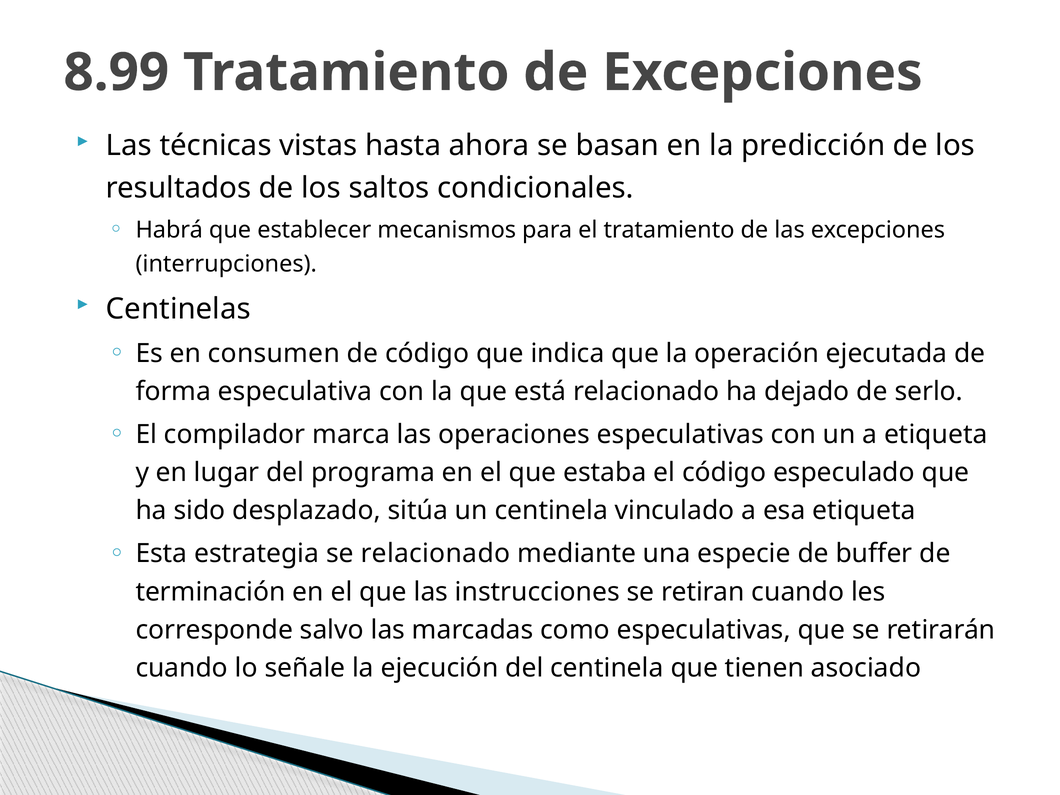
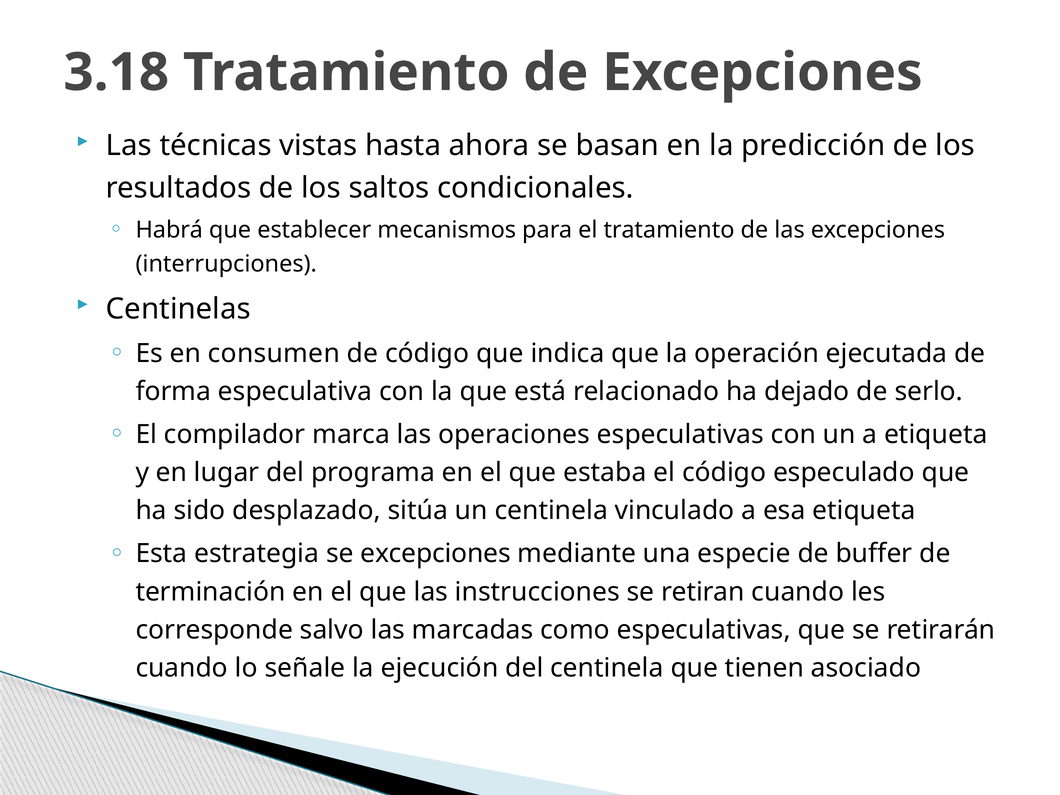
8.99: 8.99 -> 3.18
se relacionado: relacionado -> excepciones
